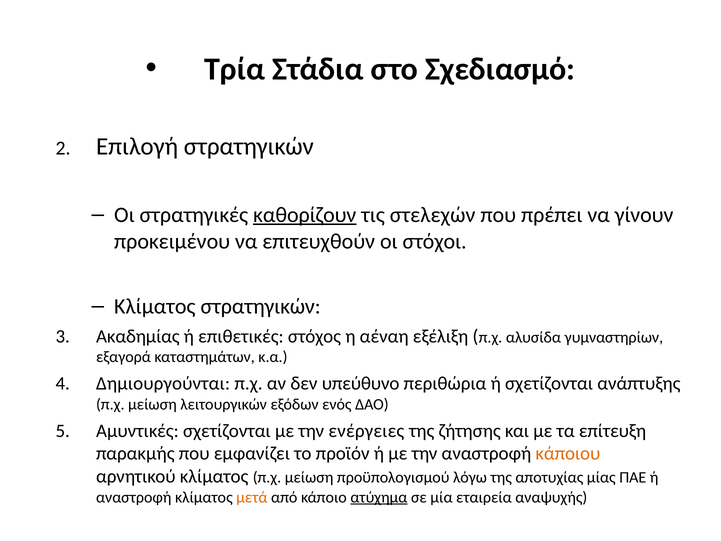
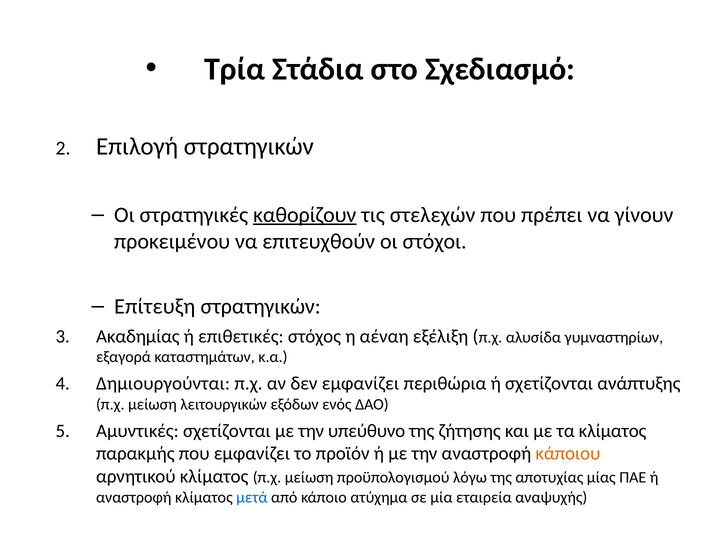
Κλίματος at (155, 307): Κλίματος -> Επίτευξη
δεν υπεύθυνο: υπεύθυνο -> εμφανίζει
ενέργειες: ενέργειες -> υπεύθυνο
τα επίτευξη: επίτευξη -> κλίματος
μετά colour: orange -> blue
ατύχημα underline: present -> none
